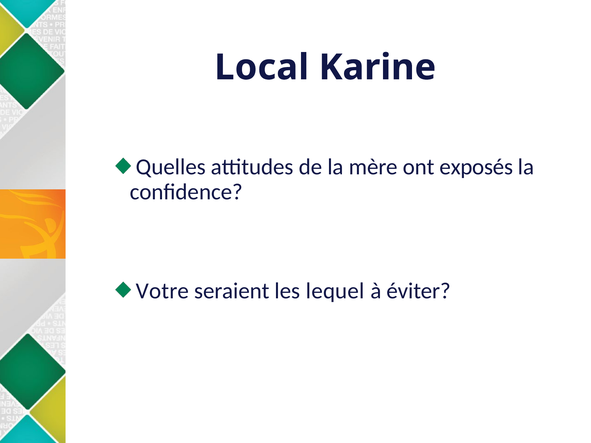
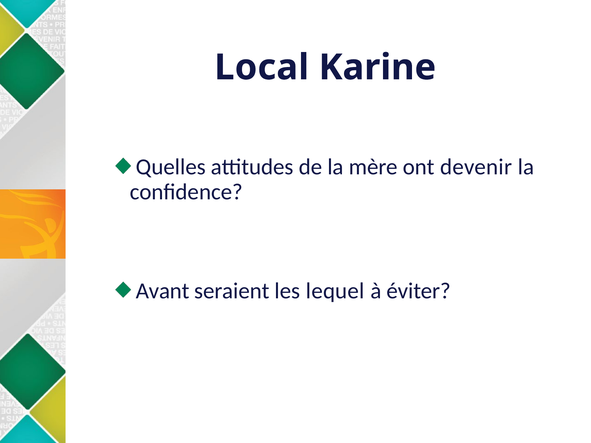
exposés: exposés -> devenir
Votre: Votre -> Avant
